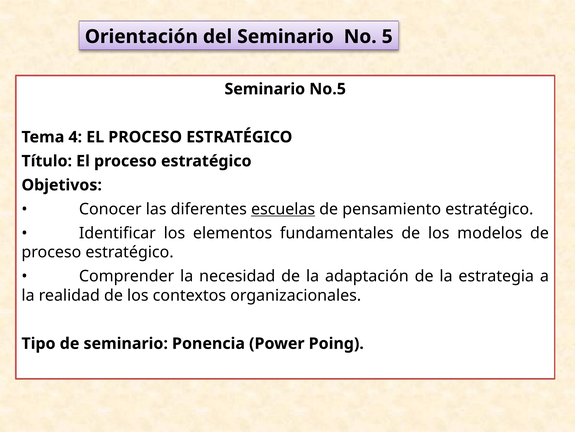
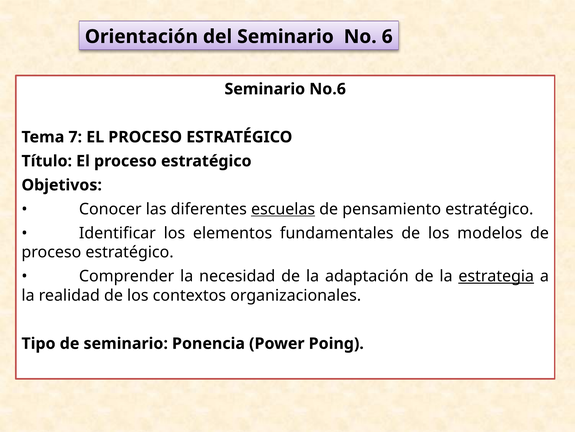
5: 5 -> 6
No.5: No.5 -> No.6
4: 4 -> 7
estrategia underline: none -> present
